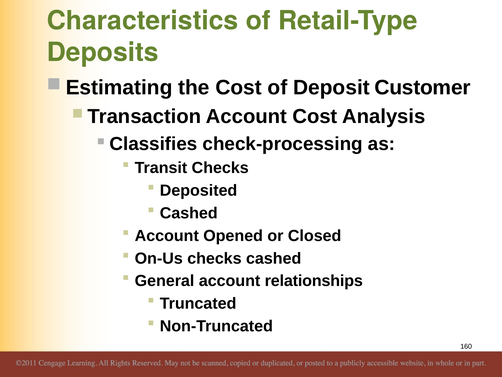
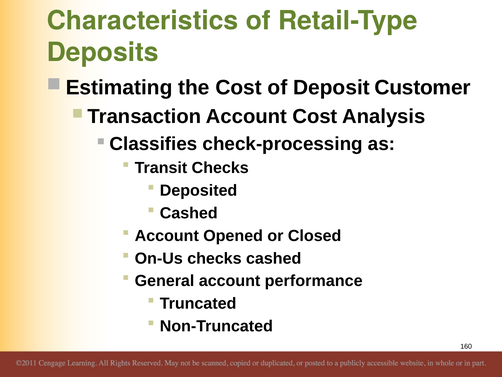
relationships: relationships -> performance
